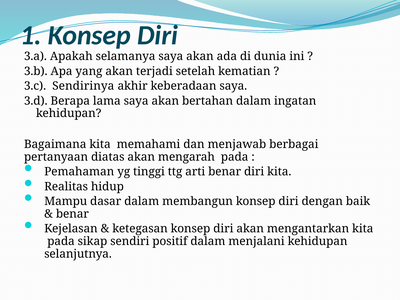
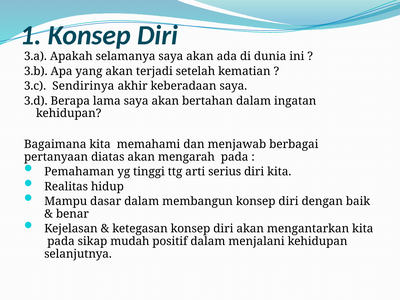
arti benar: benar -> serius
sendiri: sendiri -> mudah
